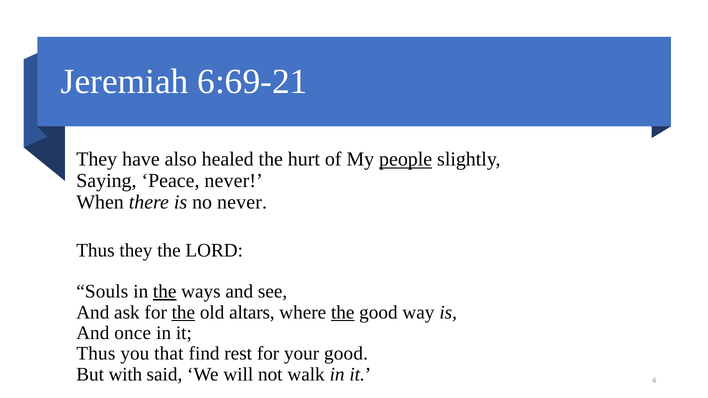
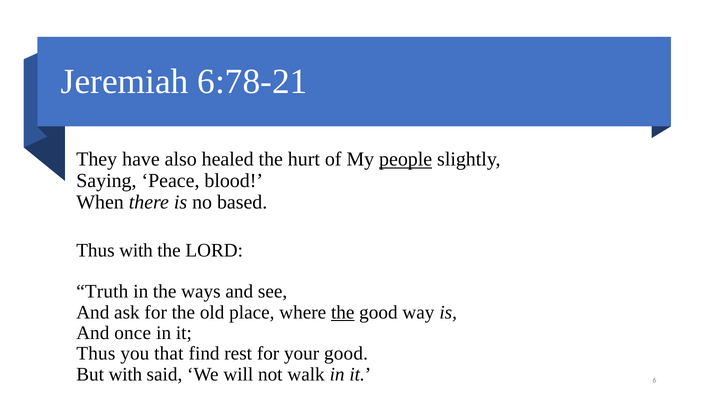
6:69-21: 6:69-21 -> 6:78-21
Peace never: never -> blood
no never: never -> based
Thus they: they -> with
Souls: Souls -> Truth
the at (165, 292) underline: present -> none
the at (183, 312) underline: present -> none
altars: altars -> place
